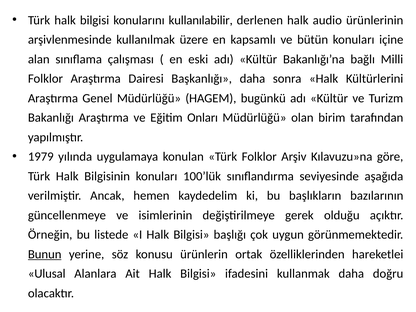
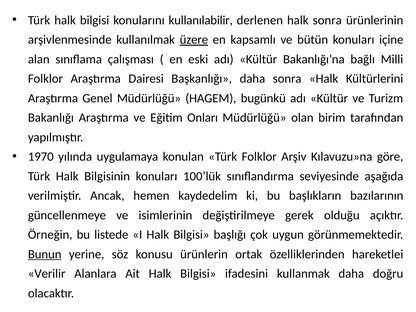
halk audio: audio -> sonra
üzere underline: none -> present
1979: 1979 -> 1970
Ulusal: Ulusal -> Verilir
